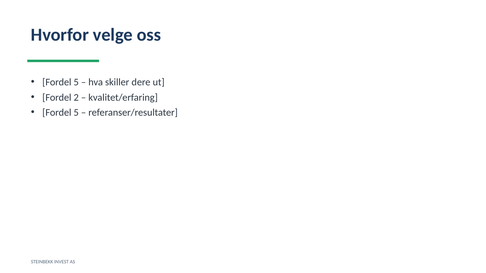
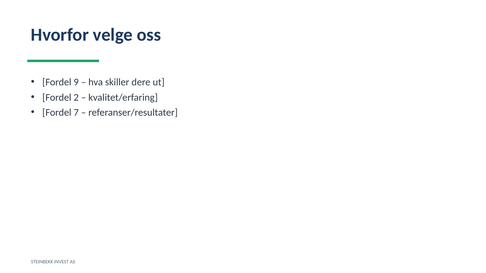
5 at (76, 82): 5 -> 9
5 at (76, 113): 5 -> 7
